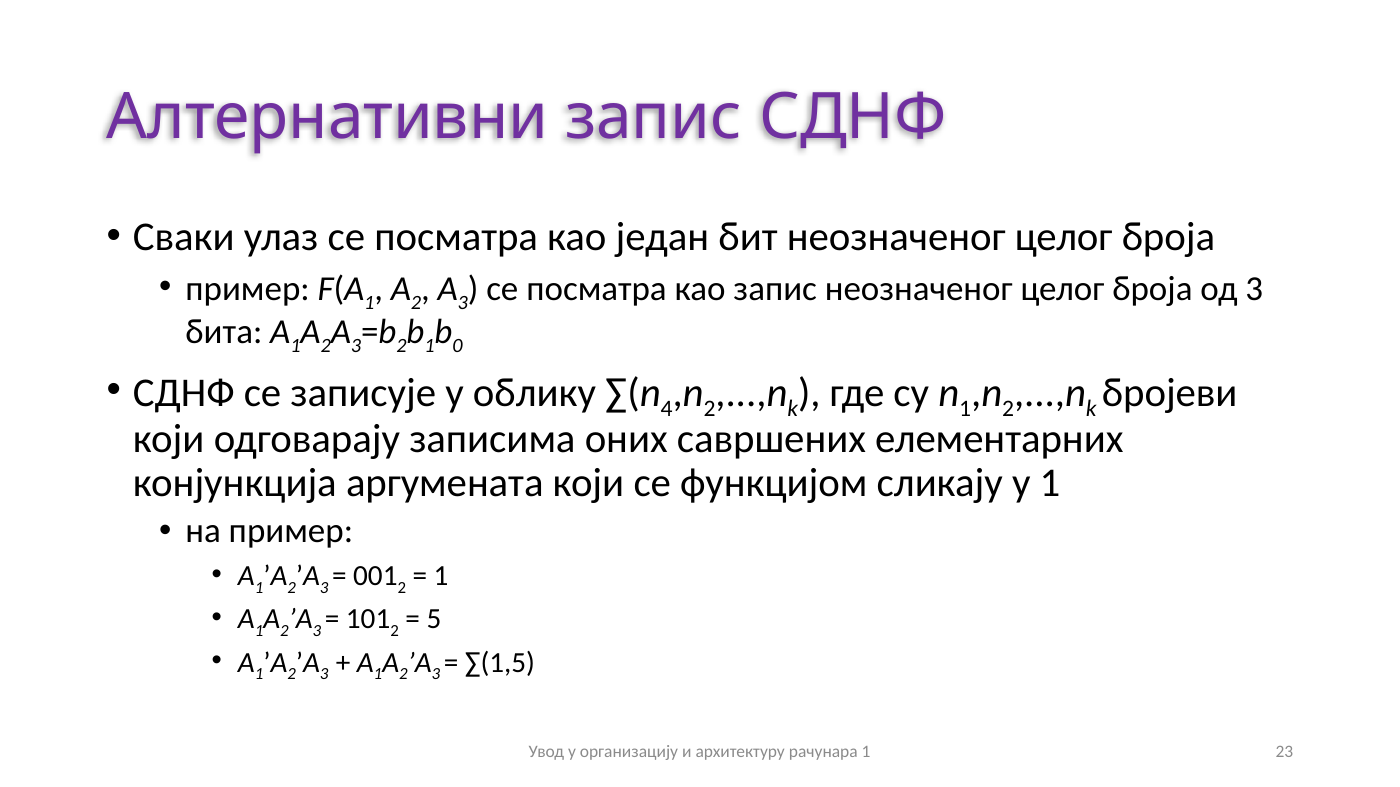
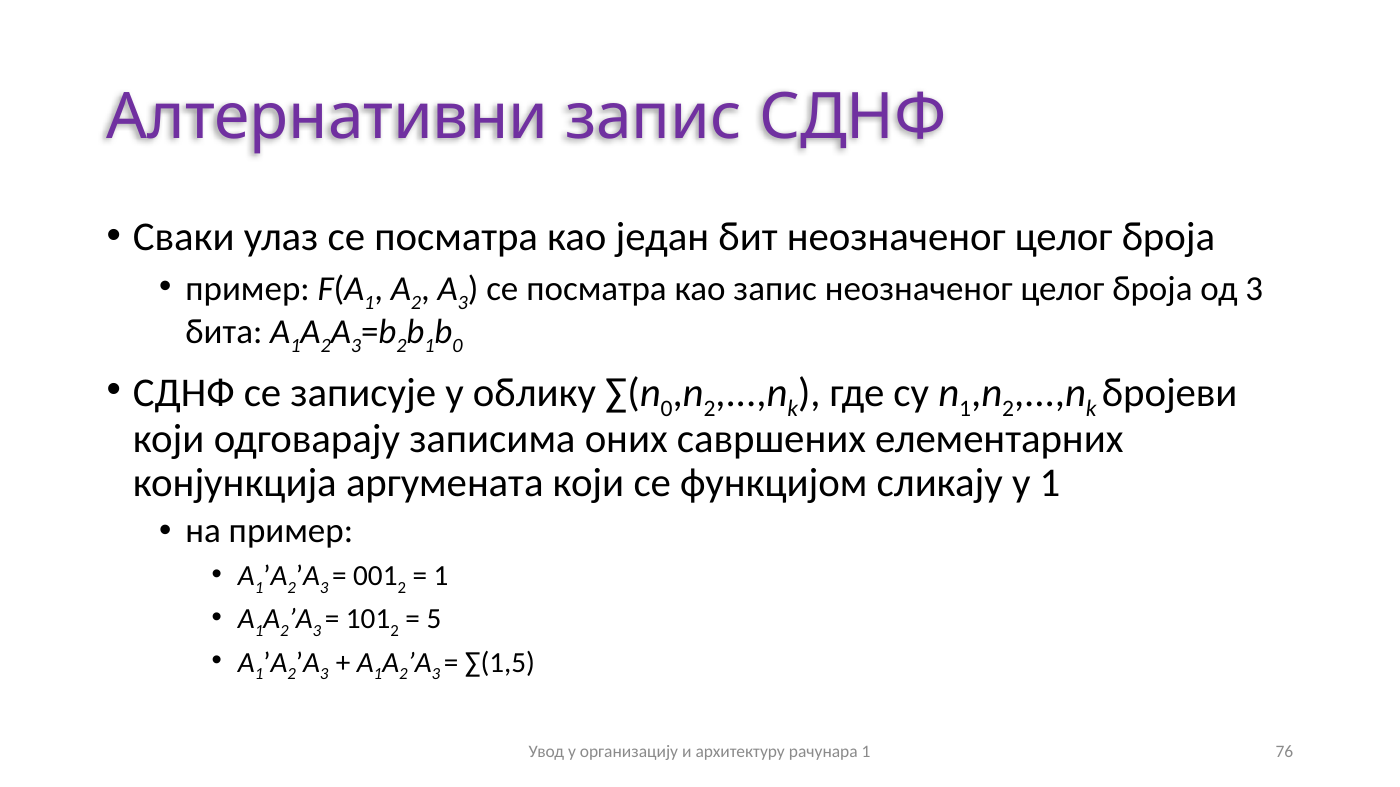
4 at (667, 409): 4 -> 0
23: 23 -> 76
